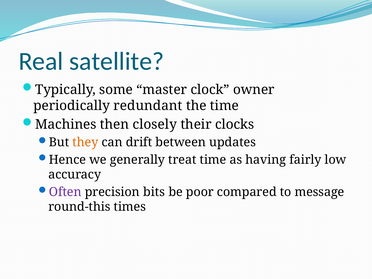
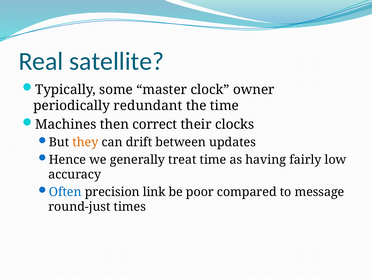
closely: closely -> correct
Often colour: purple -> blue
bits: bits -> link
round-this: round-this -> round-just
